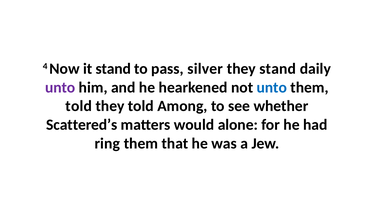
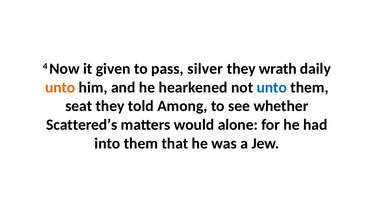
it stand: stand -> given
they stand: stand -> wrath
unto at (60, 88) colour: purple -> orange
told at (79, 106): told -> seat
ring: ring -> into
